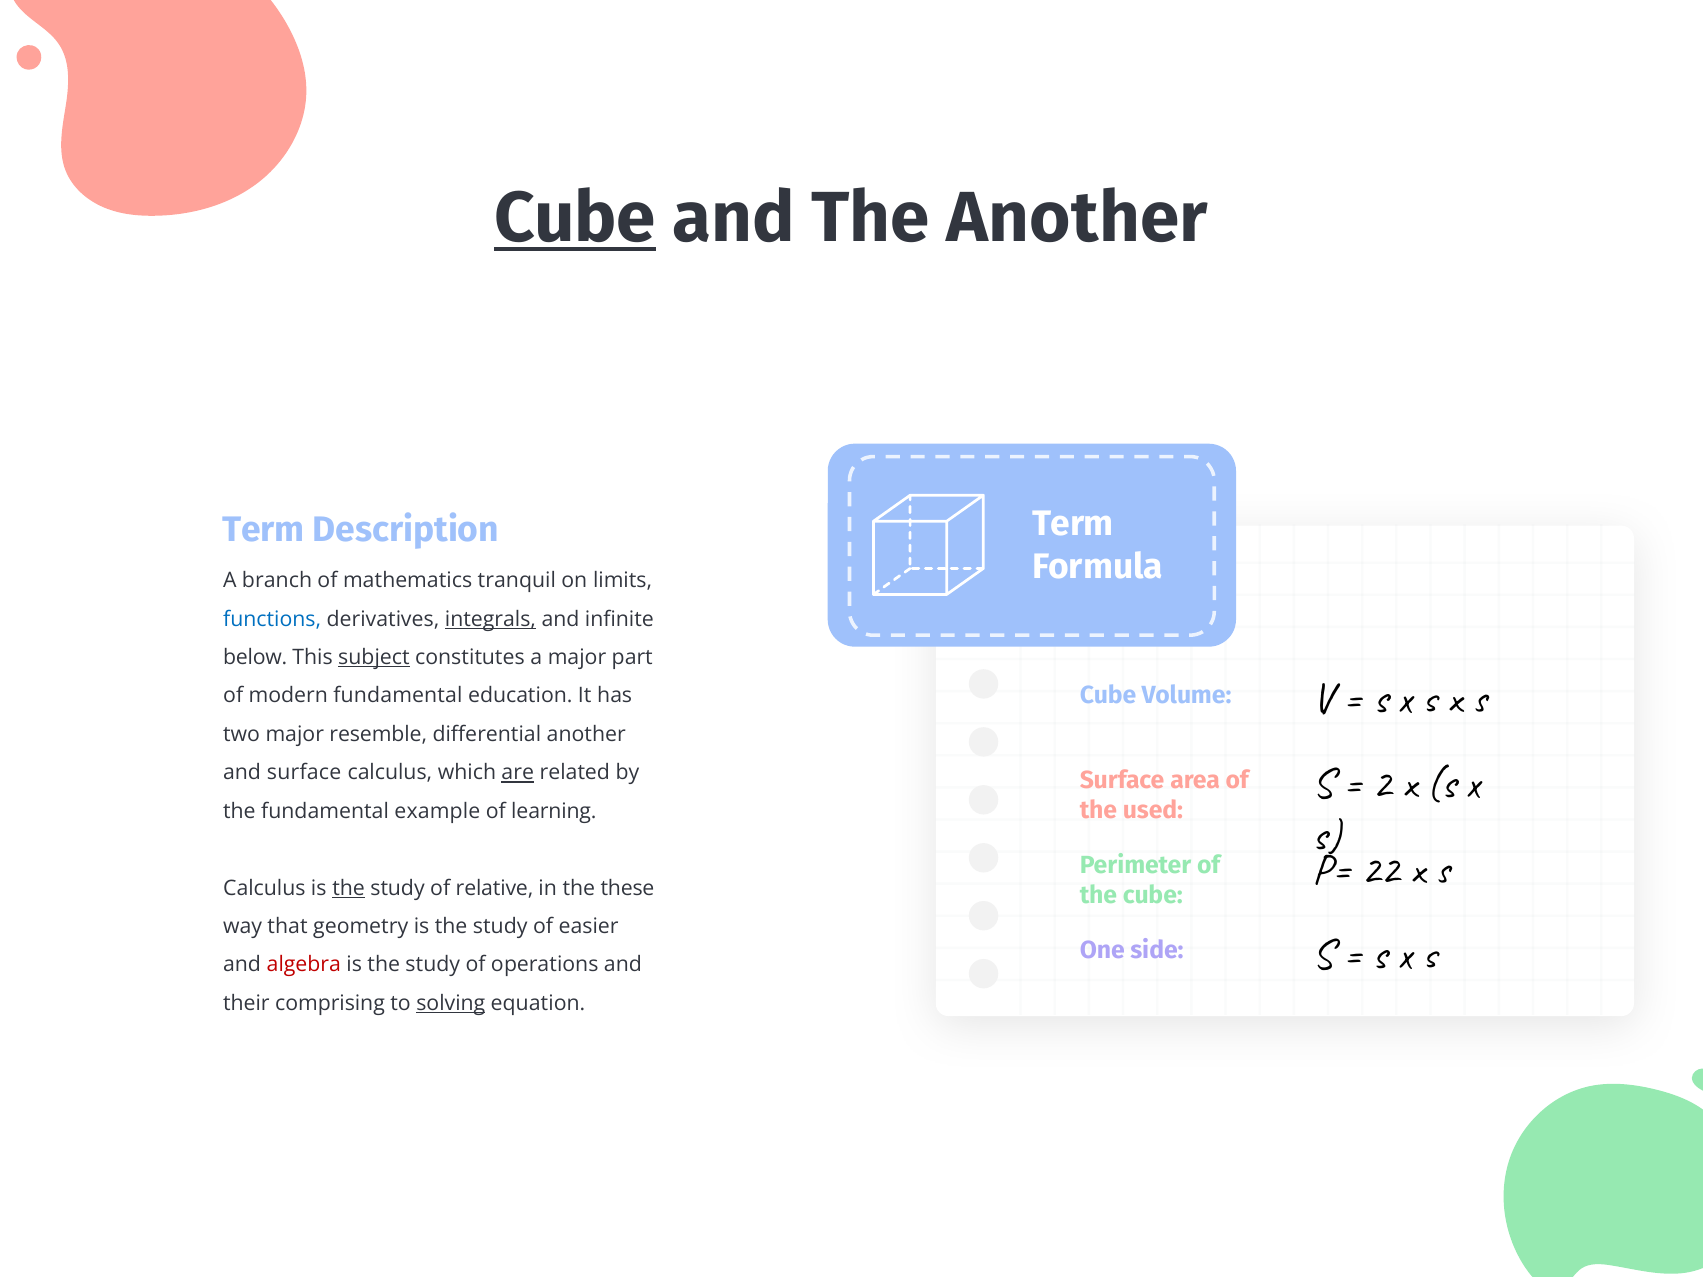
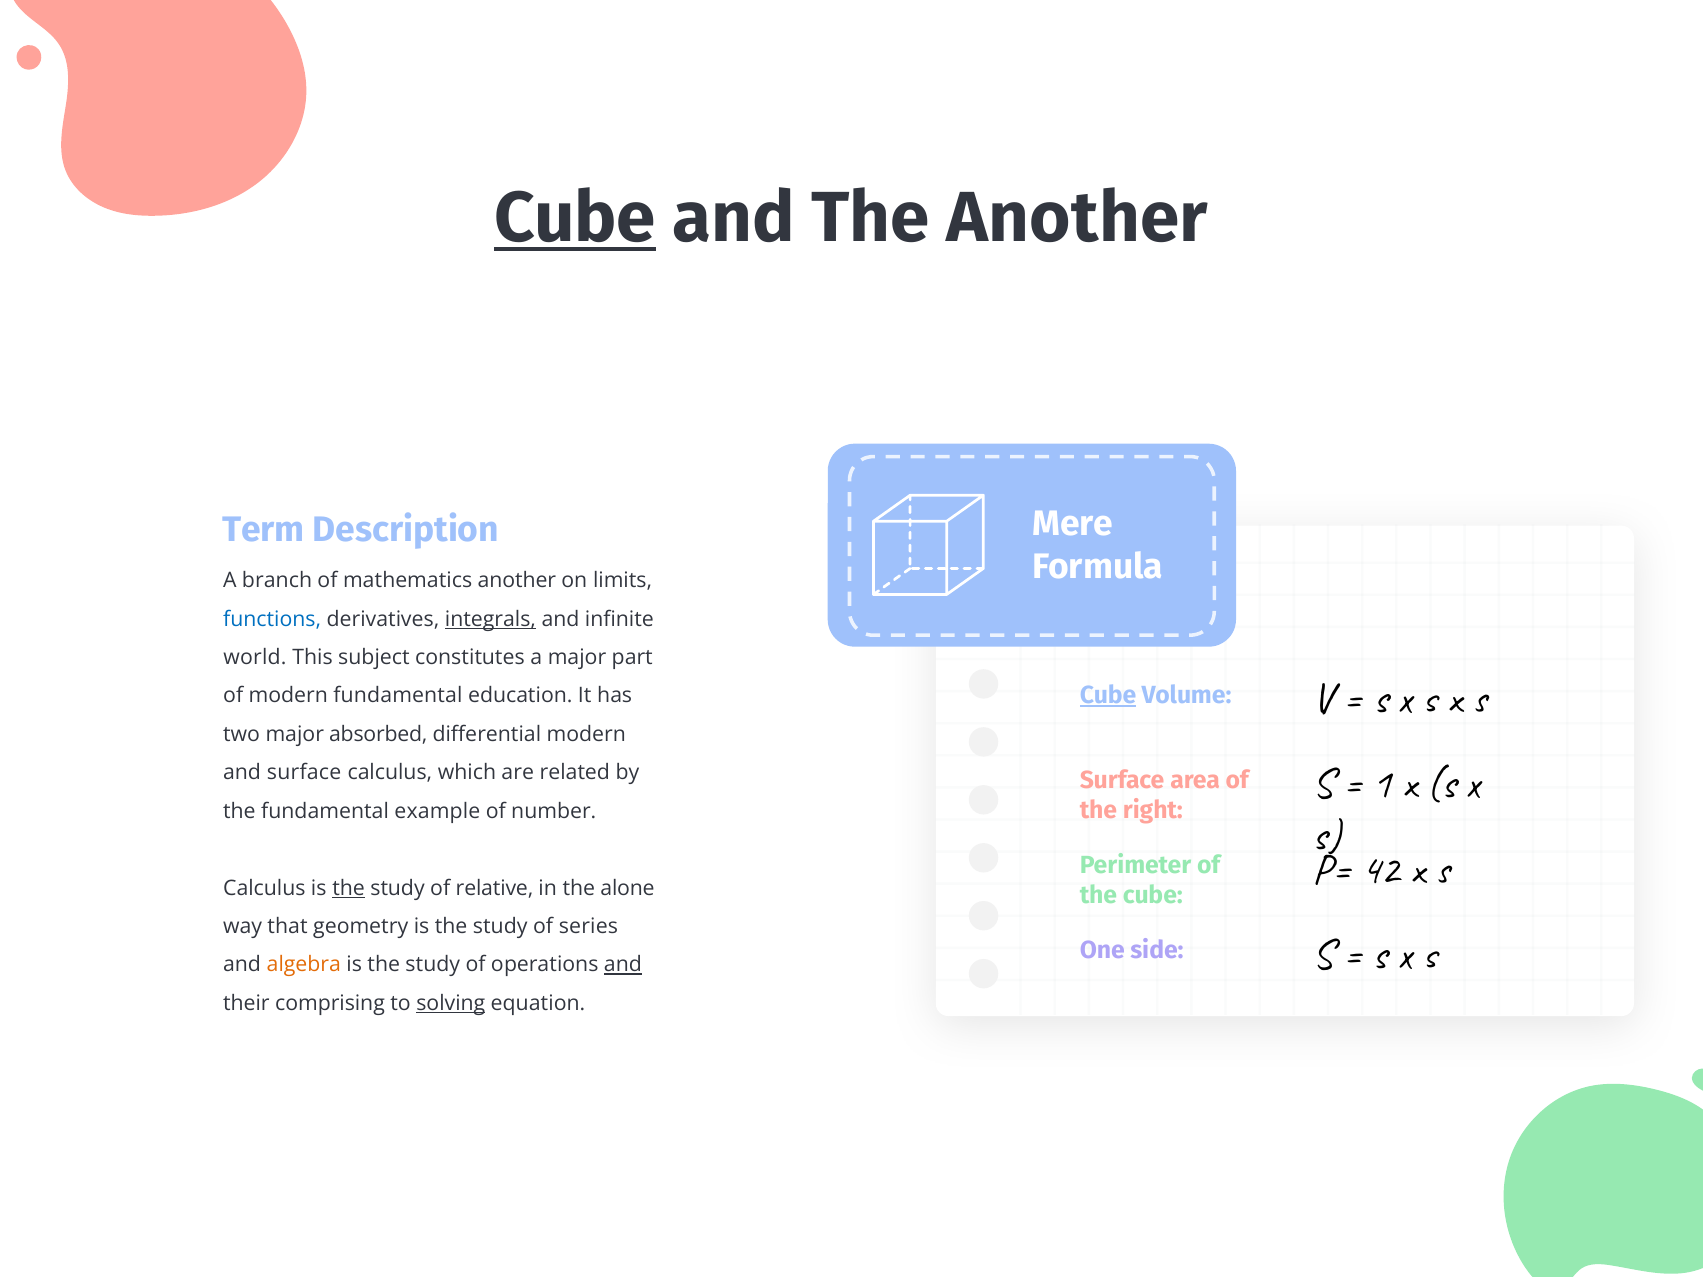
Description Term: Term -> Mere
mathematics tranquil: tranquil -> another
below: below -> world
subject underline: present -> none
Cube at (1108, 695) underline: none -> present
resemble: resemble -> absorbed
differential another: another -> modern
are underline: present -> none
2: 2 -> 1
used: used -> right
learning: learning -> number
22: 22 -> 42
these: these -> alone
easier: easier -> series
algebra colour: red -> orange
and at (623, 965) underline: none -> present
